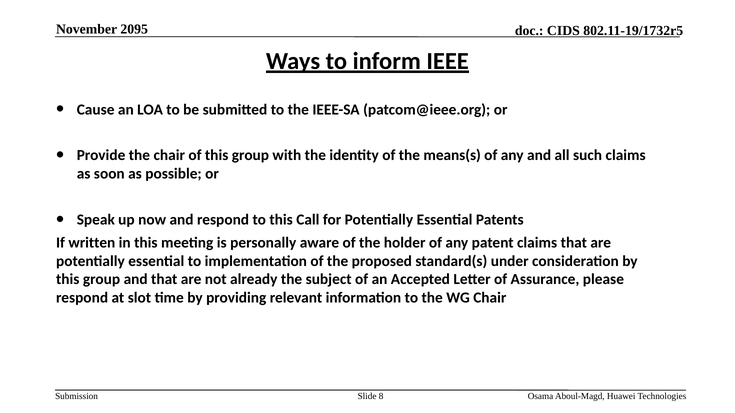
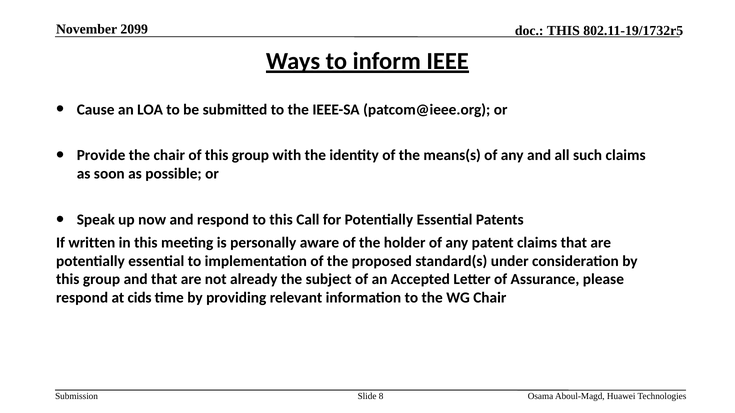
2095: 2095 -> 2099
CIDS at (563, 31): CIDS -> THIS
slot: slot -> cids
